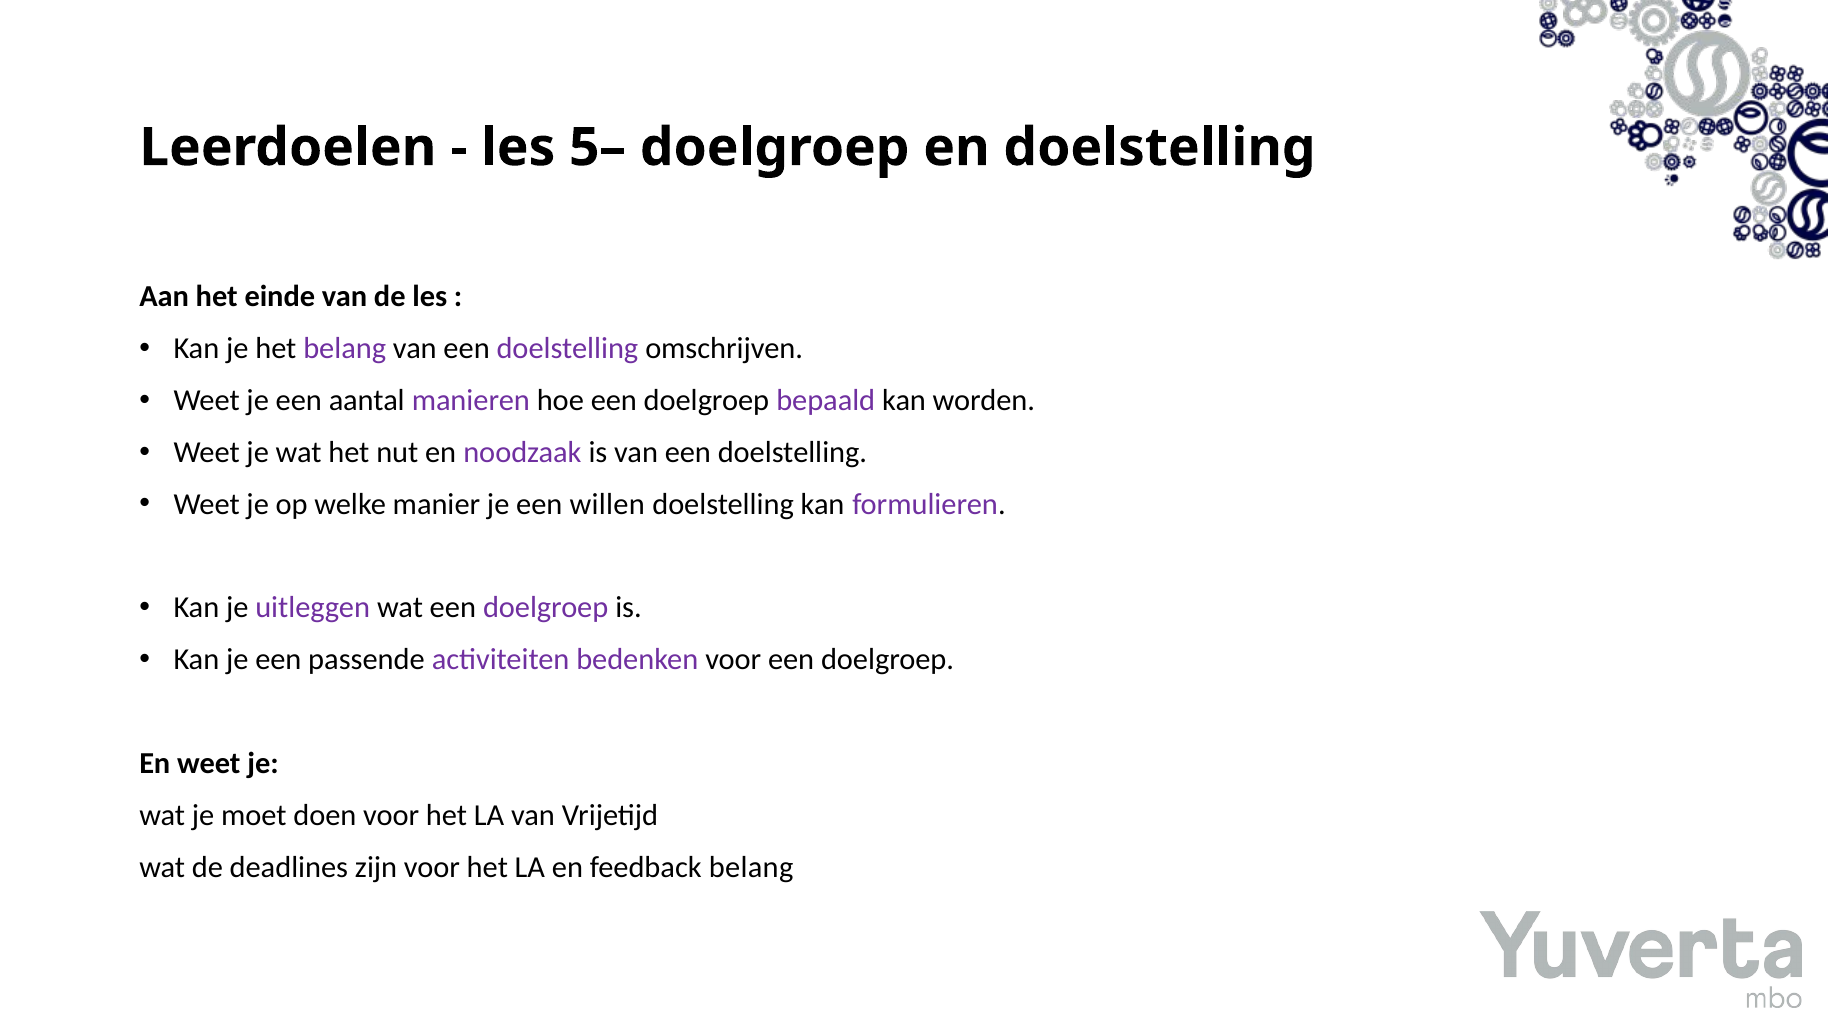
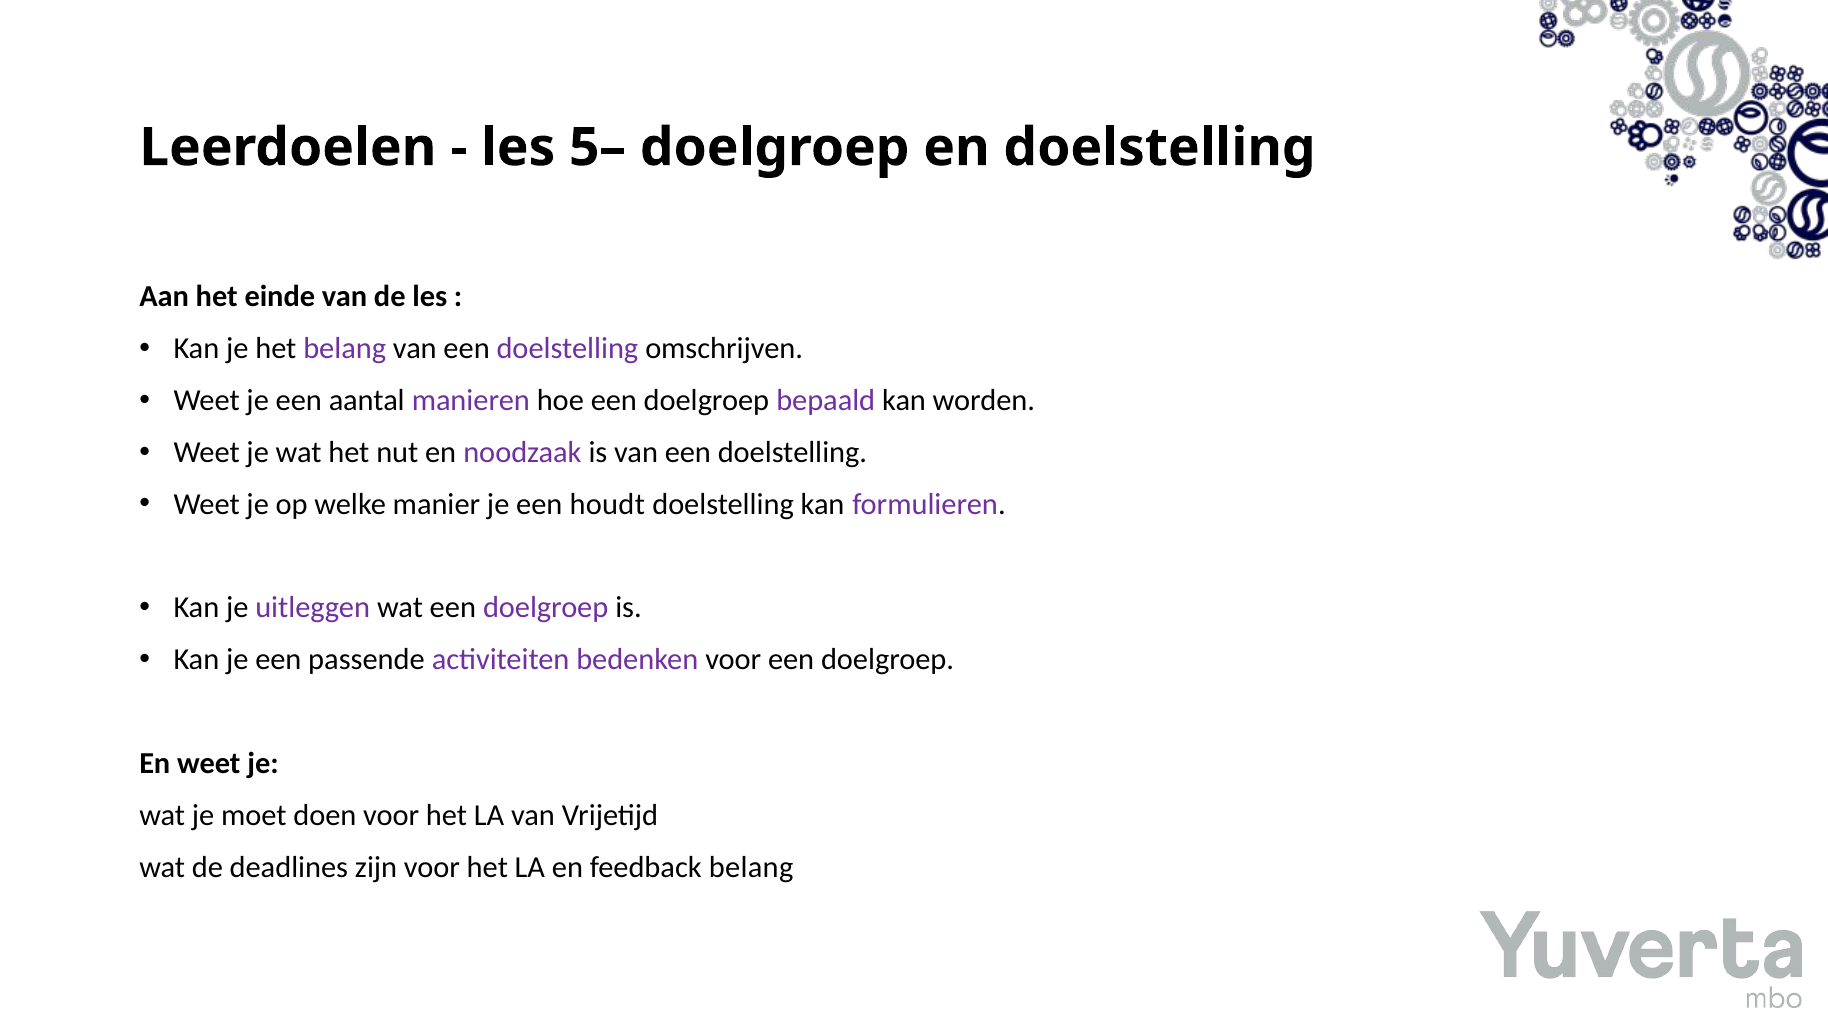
willen: willen -> houdt
